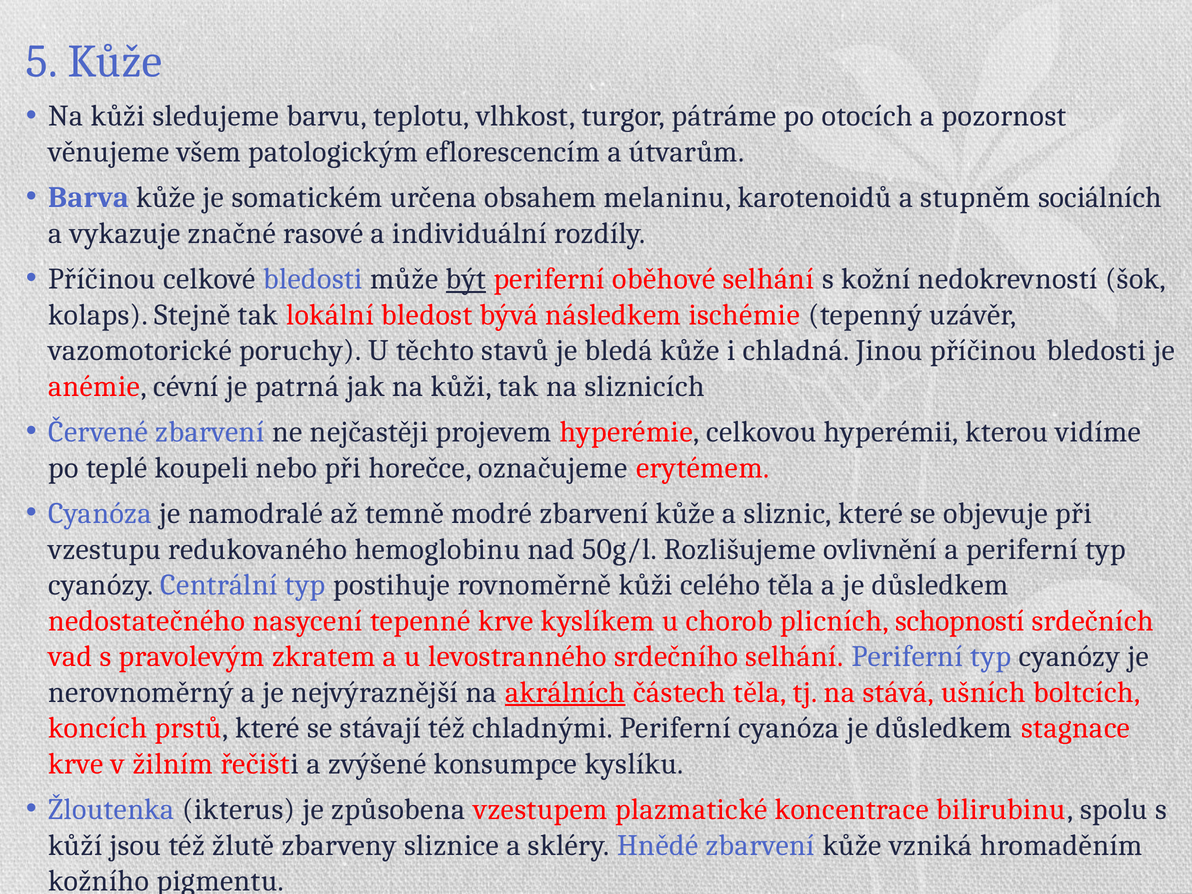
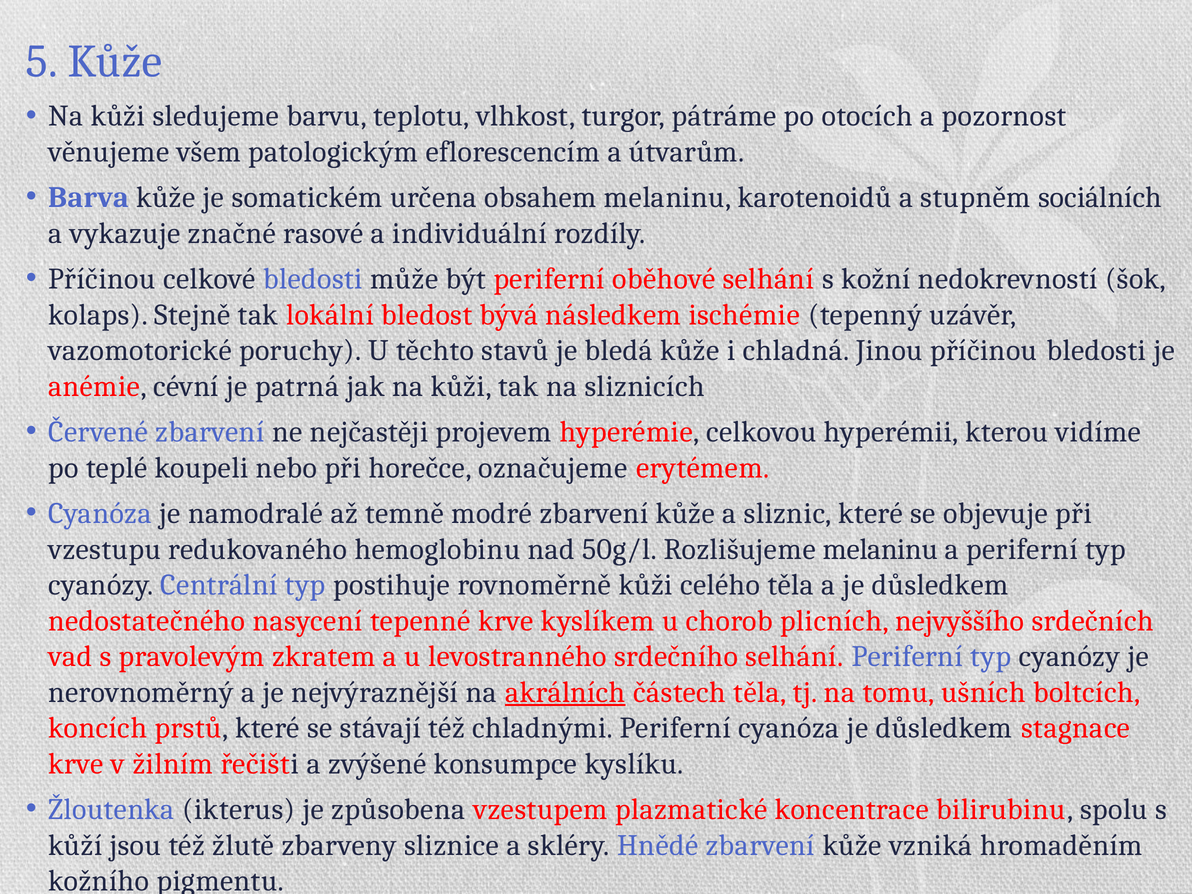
být underline: present -> none
Rozlišujeme ovlivnění: ovlivnění -> melaninu
schopností: schopností -> nejvyššího
stává: stává -> tomu
